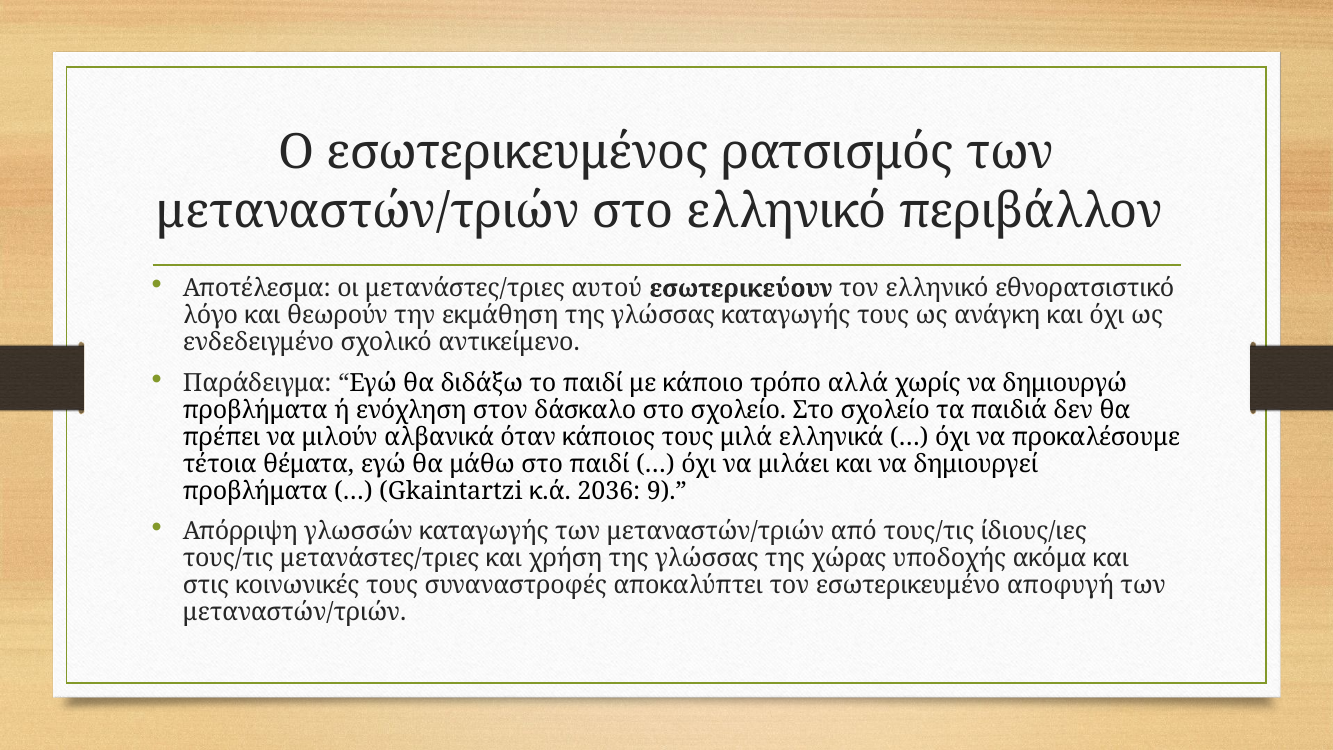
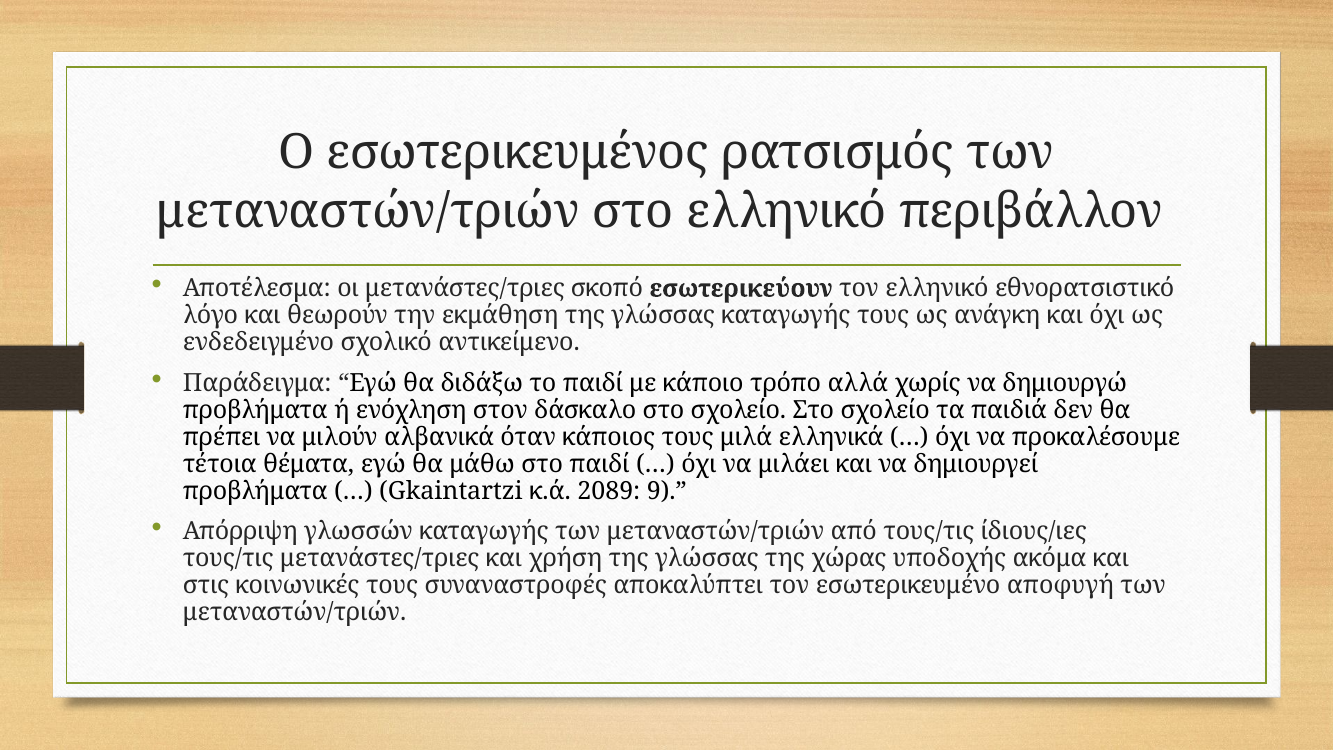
αυτού: αυτού -> σκοπό
2036: 2036 -> 2089
